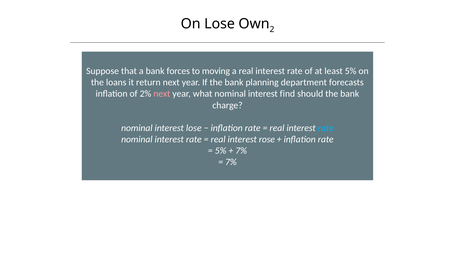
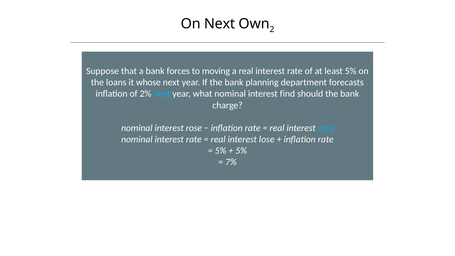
On Lose: Lose -> Next
return: return -> whose
next at (162, 94) colour: pink -> light blue
interest lose: lose -> rose
rose: rose -> lose
7% at (241, 151): 7% -> 5%
